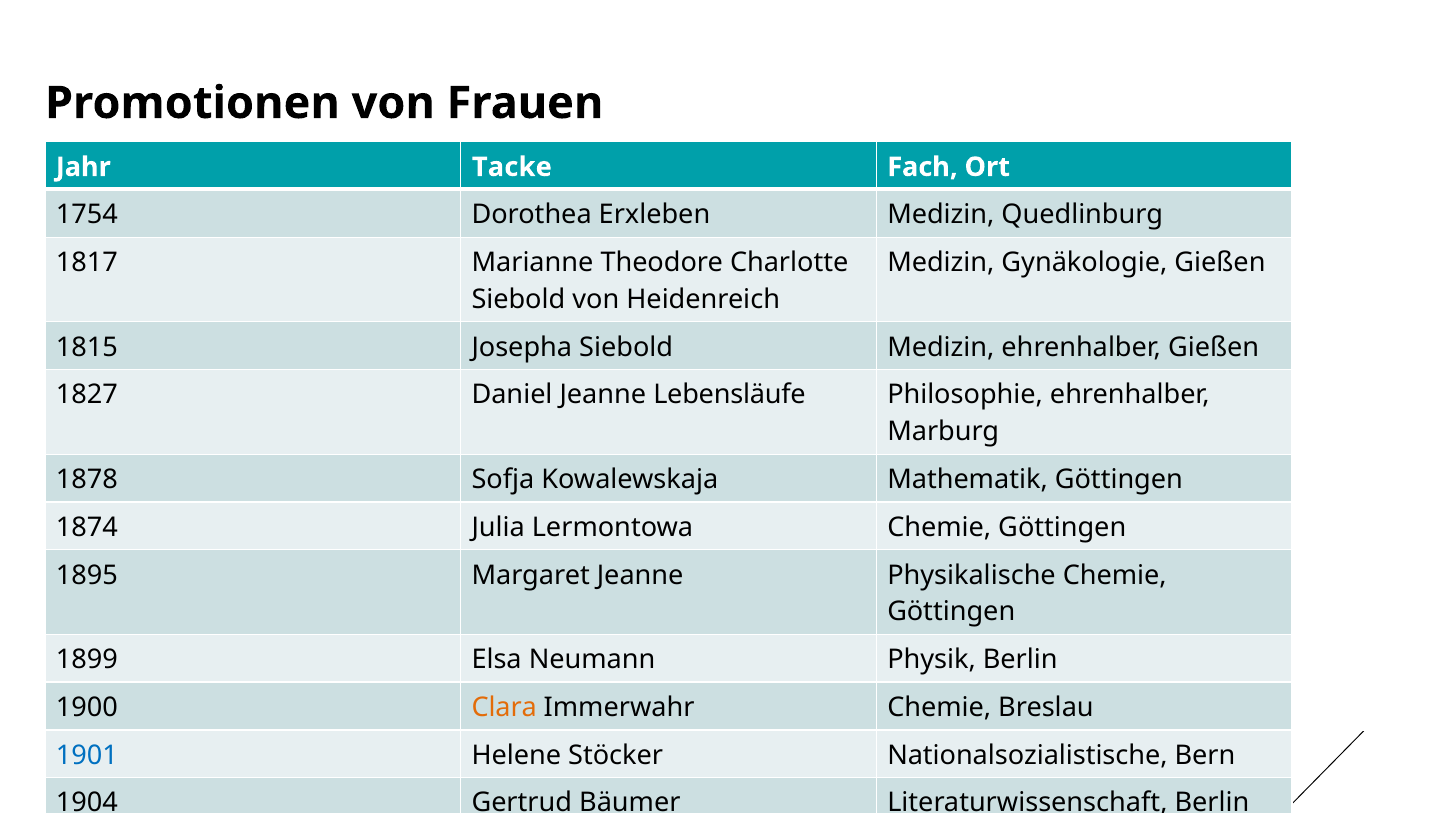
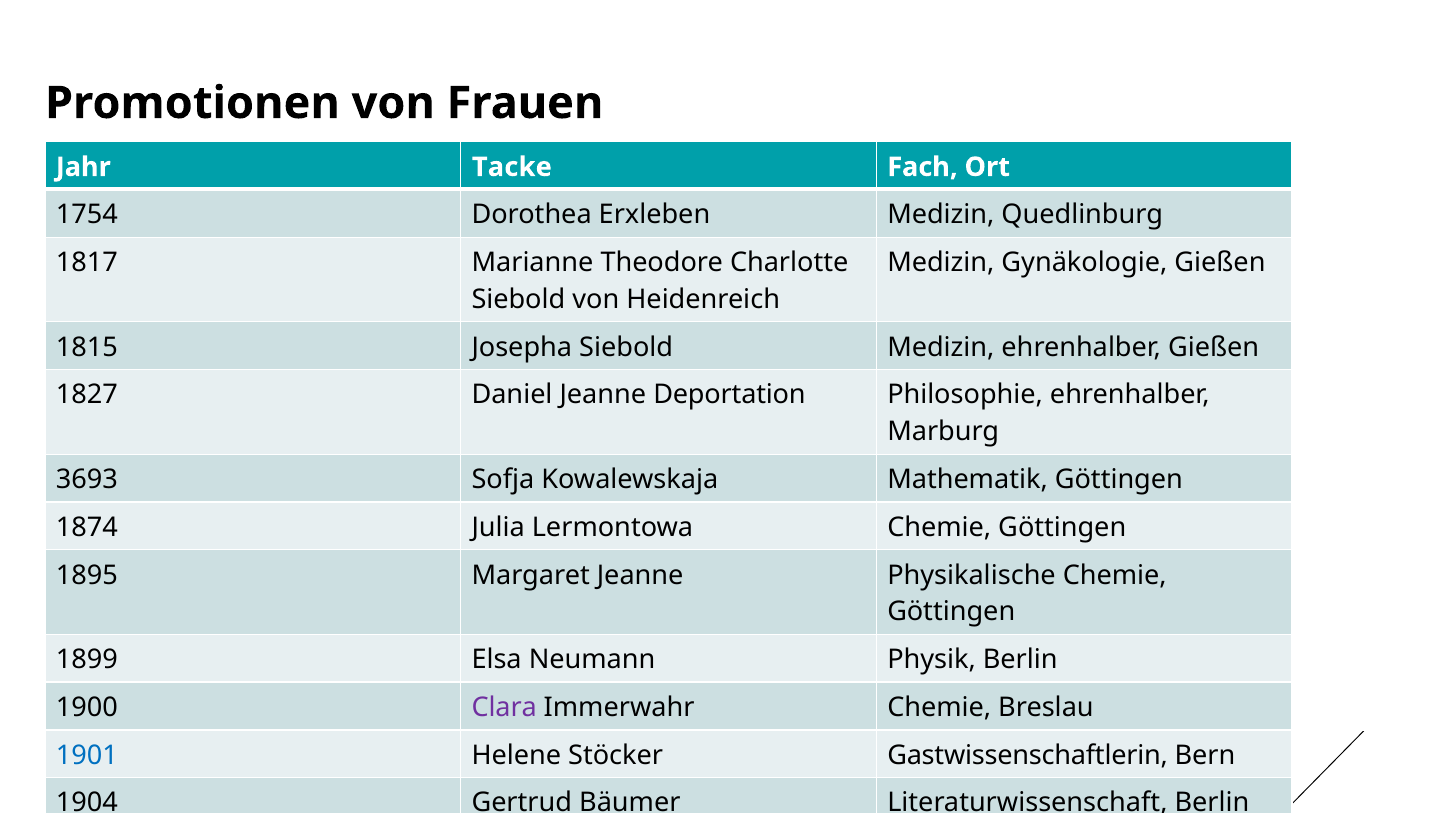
Lebensläufe: Lebensläufe -> Deportation
1878: 1878 -> 3693
Clara colour: orange -> purple
Nationalsozialistische: Nationalsozialistische -> Gastwissenschaftlerin
